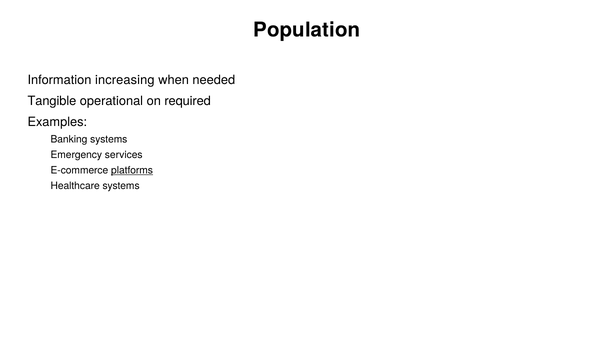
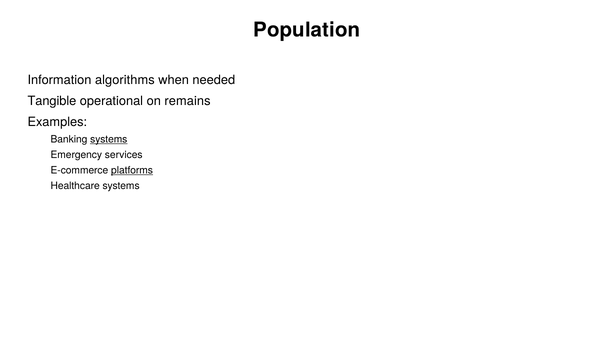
increasing: increasing -> algorithms
required: required -> remains
systems at (109, 140) underline: none -> present
